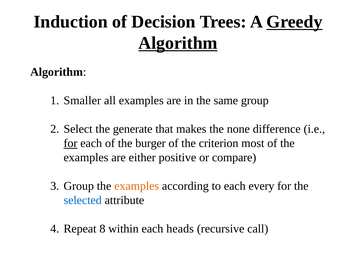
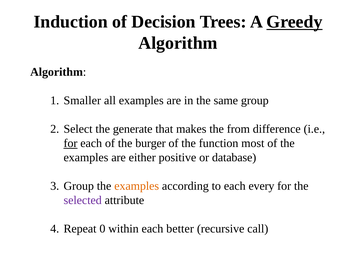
Algorithm at (178, 43) underline: present -> none
none: none -> from
criterion: criterion -> function
compare: compare -> database
selected colour: blue -> purple
8: 8 -> 0
heads: heads -> better
